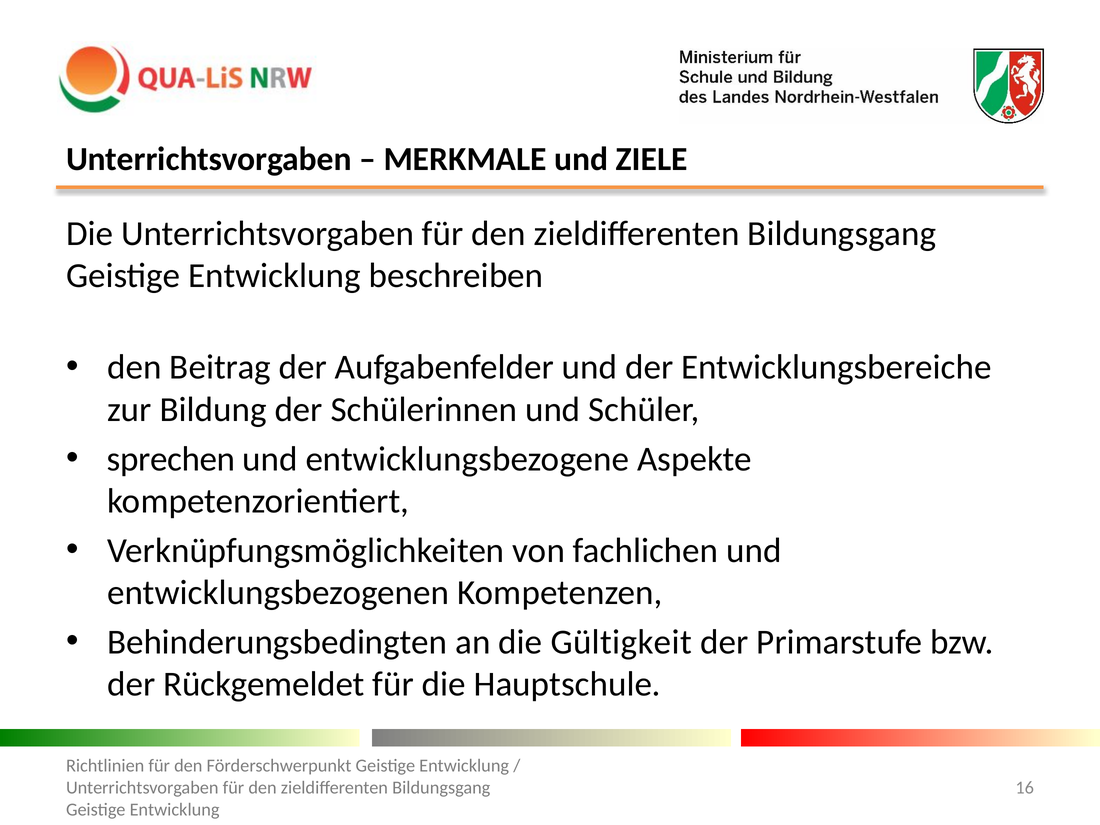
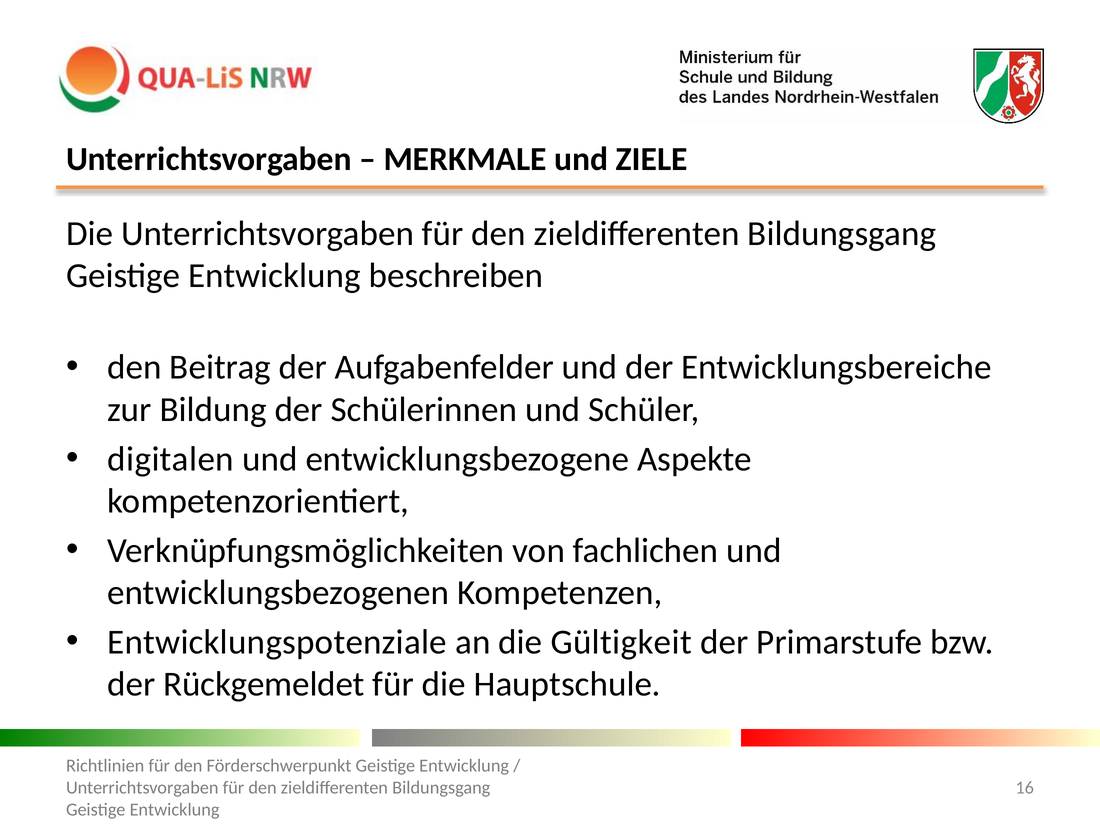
sprechen: sprechen -> digitalen
Behinderungsbedingten: Behinderungsbedingten -> Entwicklungspotenziale
